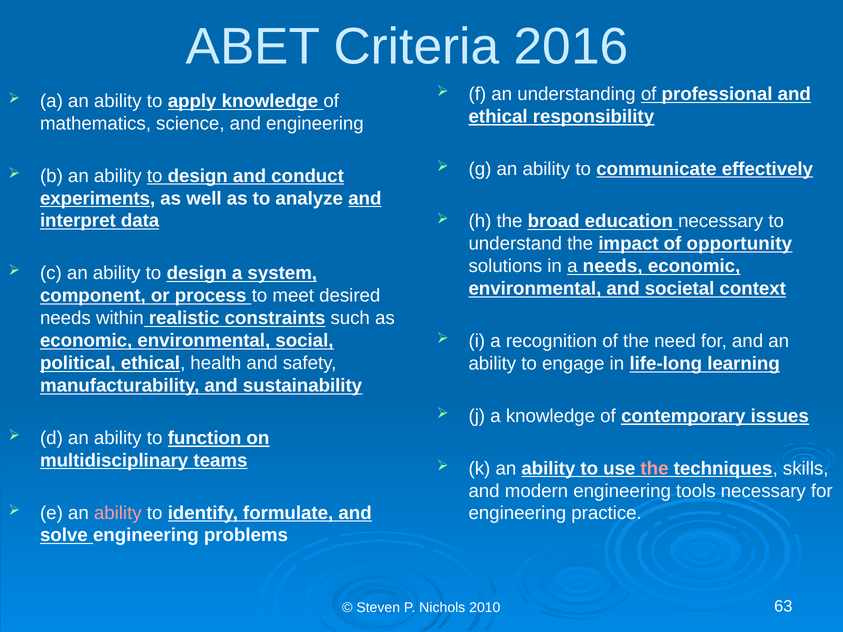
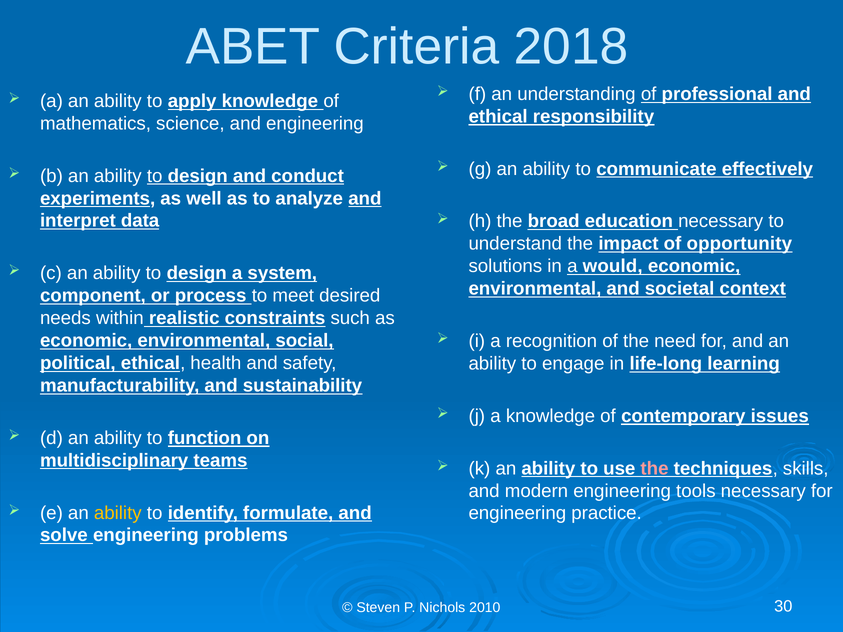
2016: 2016 -> 2018
a needs: needs -> would
ability at (118, 513) colour: pink -> yellow
63: 63 -> 30
